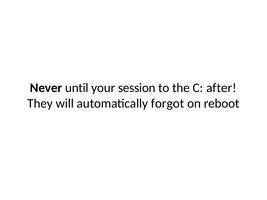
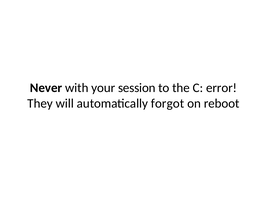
until: until -> with
after: after -> error
